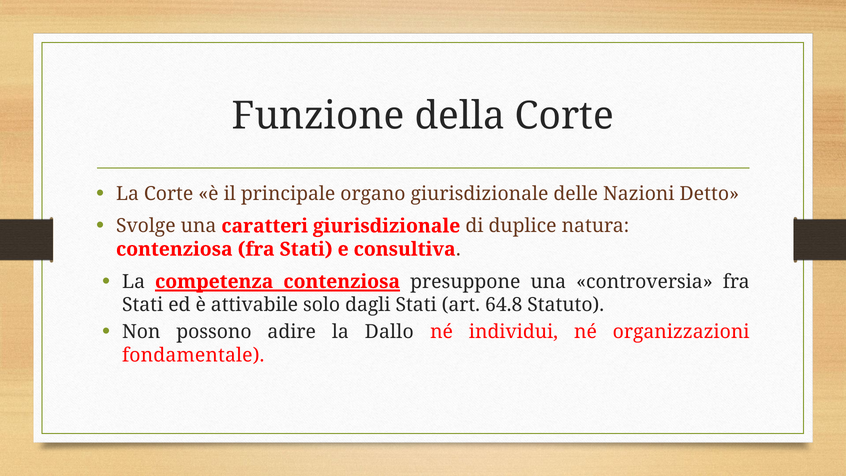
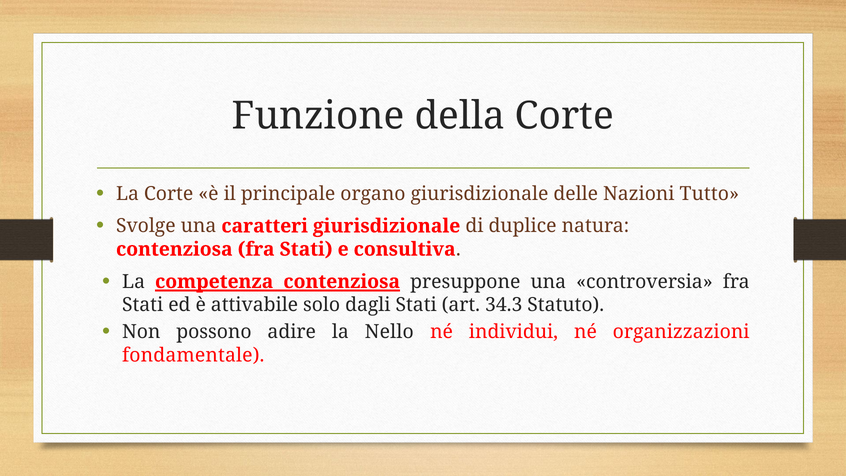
Detto: Detto -> Tutto
64.8: 64.8 -> 34.3
Dallo: Dallo -> Nello
